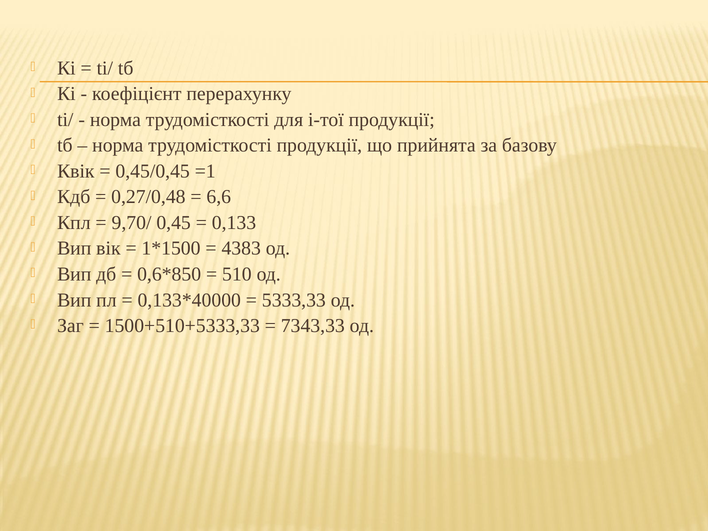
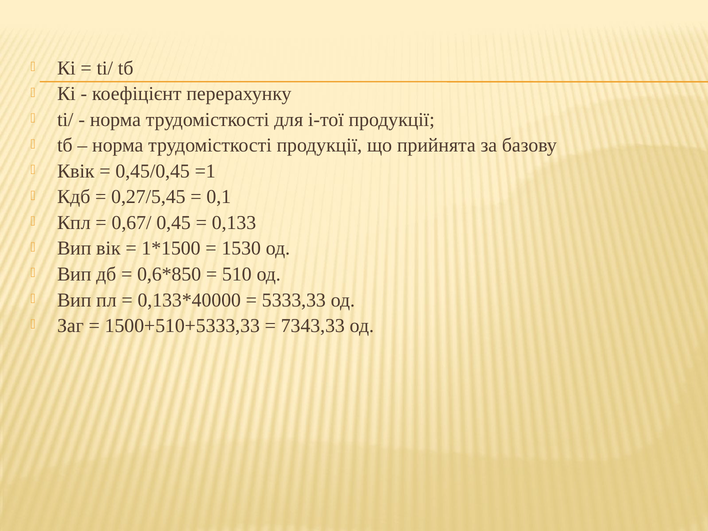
0,27/0,48: 0,27/0,48 -> 0,27/5,45
6,6: 6,6 -> 0,1
9,70/: 9,70/ -> 0,67/
4383: 4383 -> 1530
